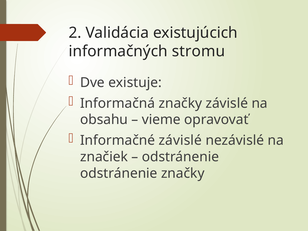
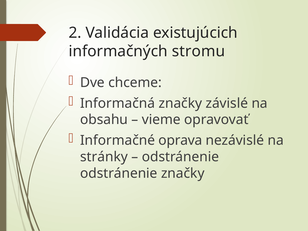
existuje: existuje -> chceme
Informačné závislé: závislé -> oprava
značiek: značiek -> stránky
